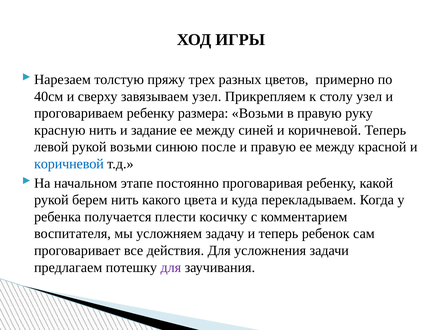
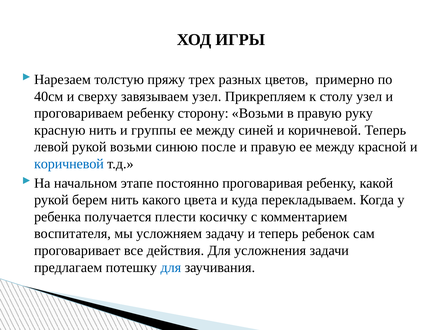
размера: размера -> сторону
задание: задание -> группы
для at (171, 267) colour: purple -> blue
